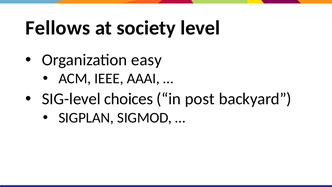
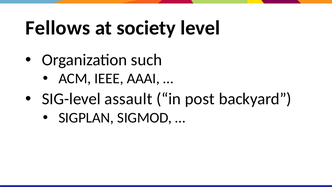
easy: easy -> such
choices: choices -> assault
